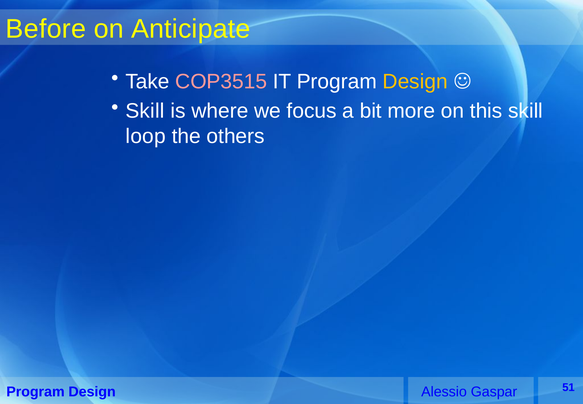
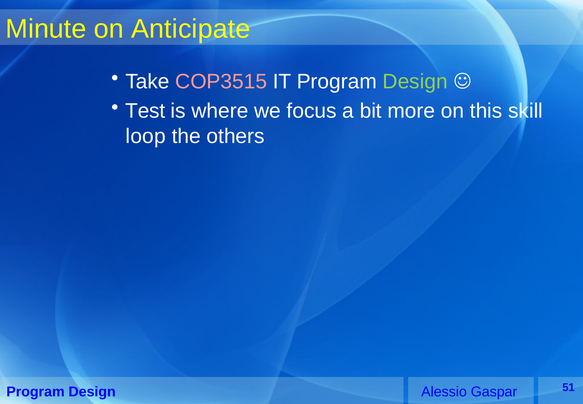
Before: Before -> Minute
Design at (415, 82) colour: yellow -> light green
Skill at (145, 111): Skill -> Test
